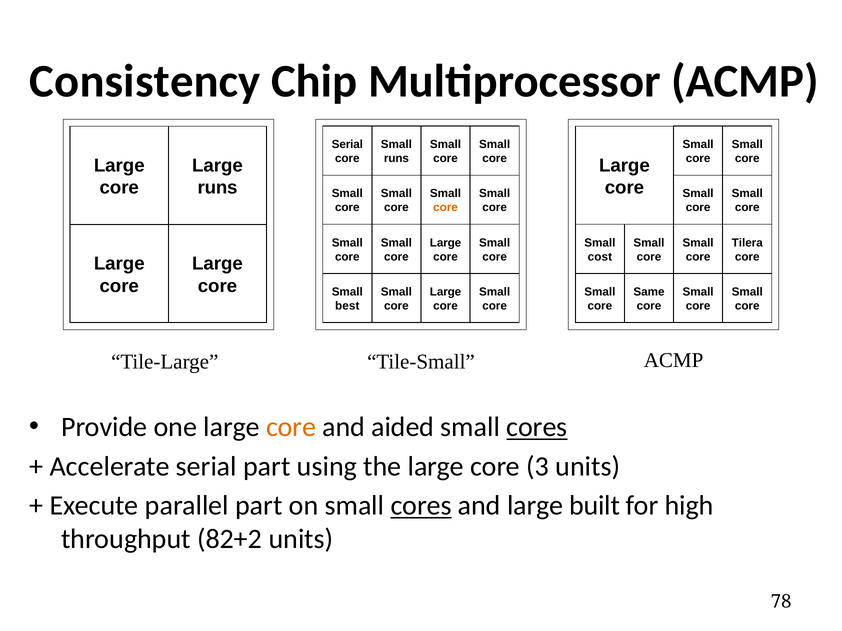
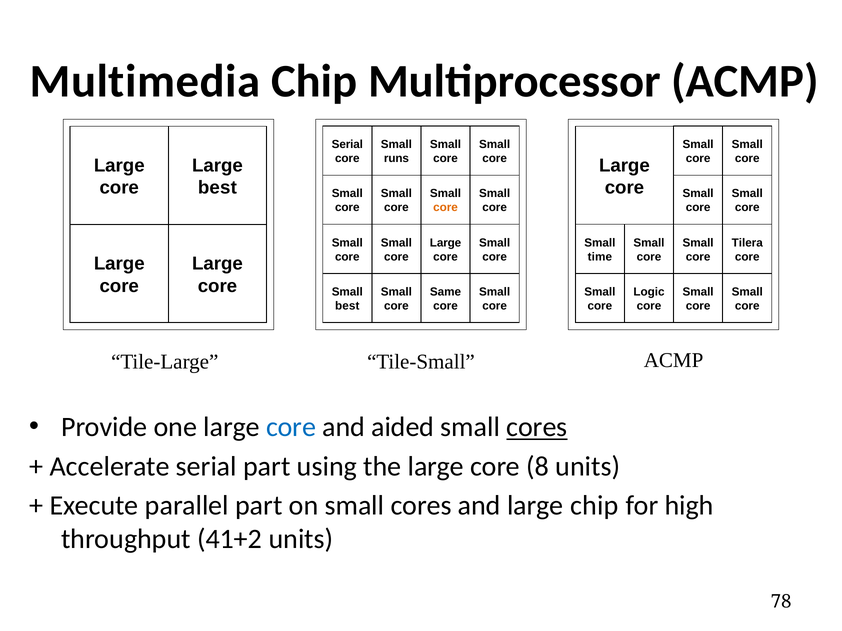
Consistency: Consistency -> Multimedia
runs at (218, 188): runs -> best
cost: cost -> time
Large at (446, 292): Large -> Same
Same: Same -> Logic
core at (291, 427) colour: orange -> blue
3: 3 -> 8
cores at (421, 506) underline: present -> none
large built: built -> chip
82+2: 82+2 -> 41+2
